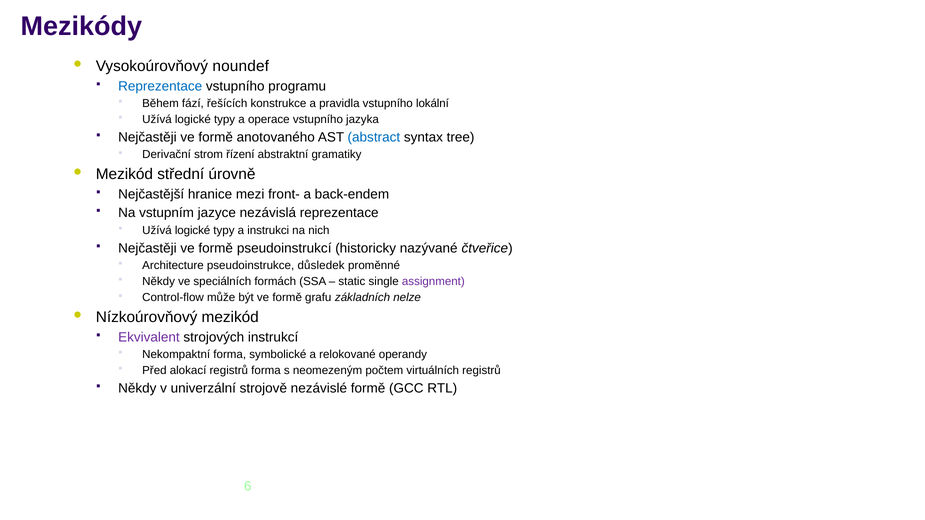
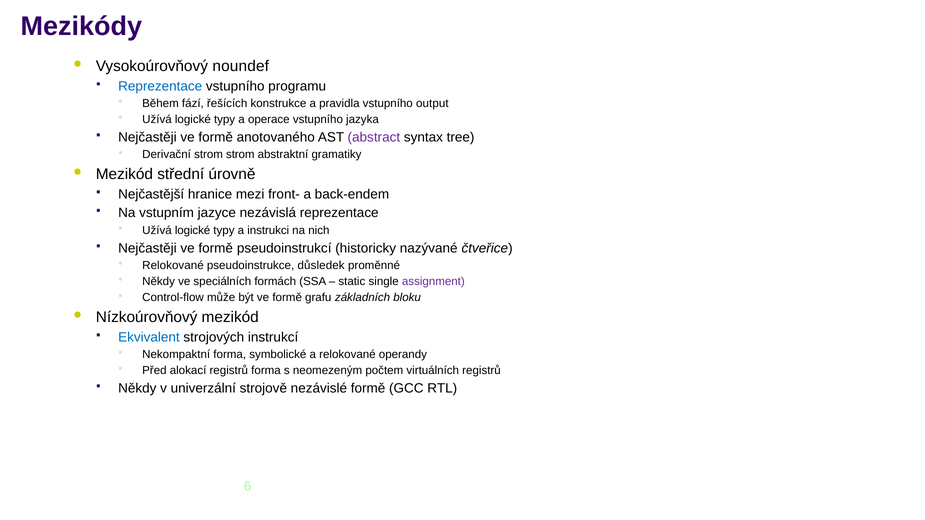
lokální: lokální -> output
abstract colour: blue -> purple
strom řízení: řízení -> strom
Architecture at (173, 265): Architecture -> Relokované
nelze: nelze -> bloku
Ekvivalent colour: purple -> blue
